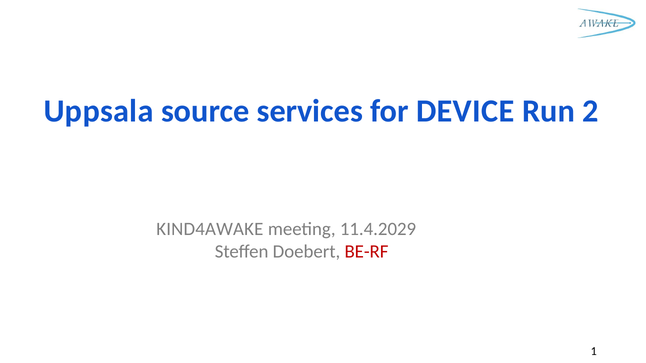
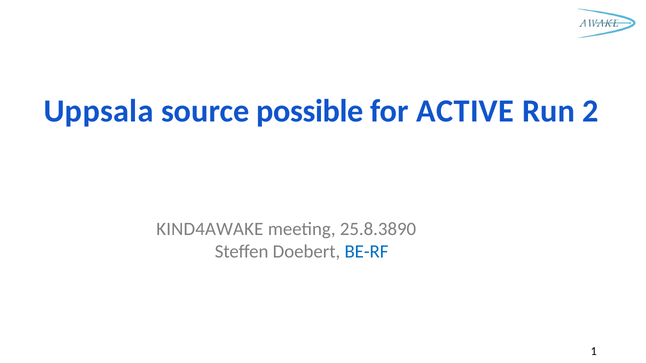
services: services -> possible
DEVICE: DEVICE -> ACTIVE
11.4.2029: 11.4.2029 -> 25.8.3890
BE-RF colour: red -> blue
